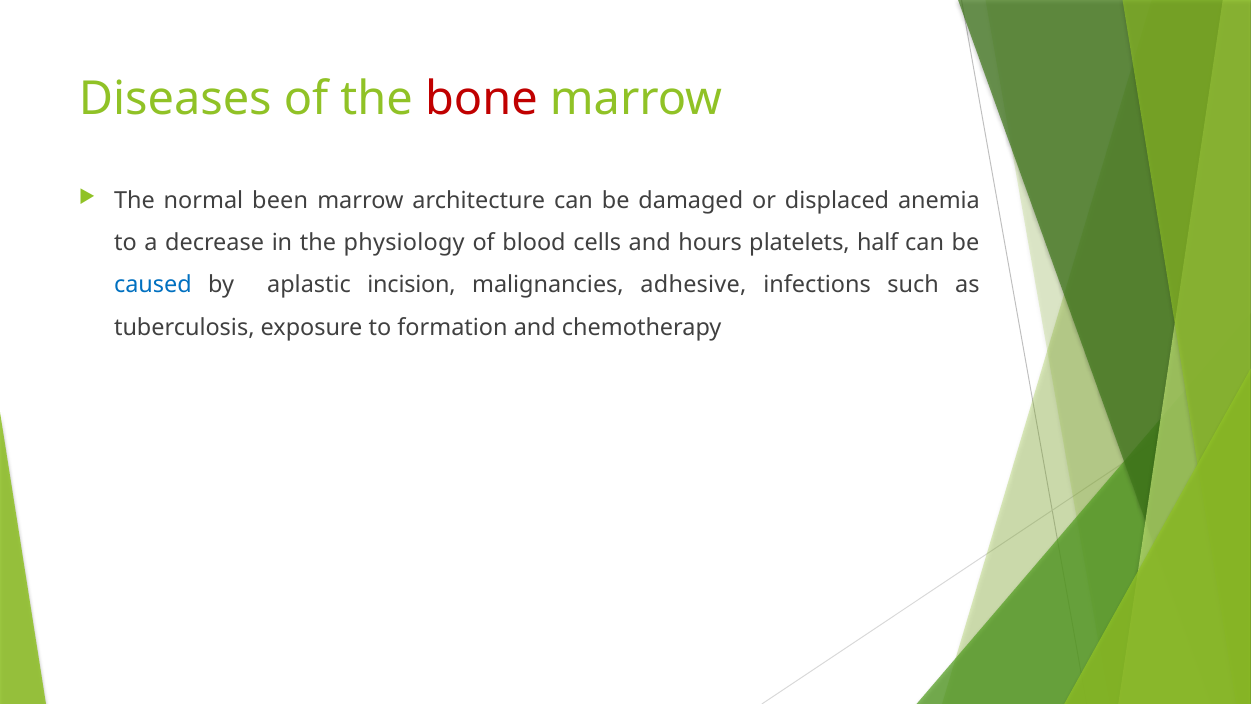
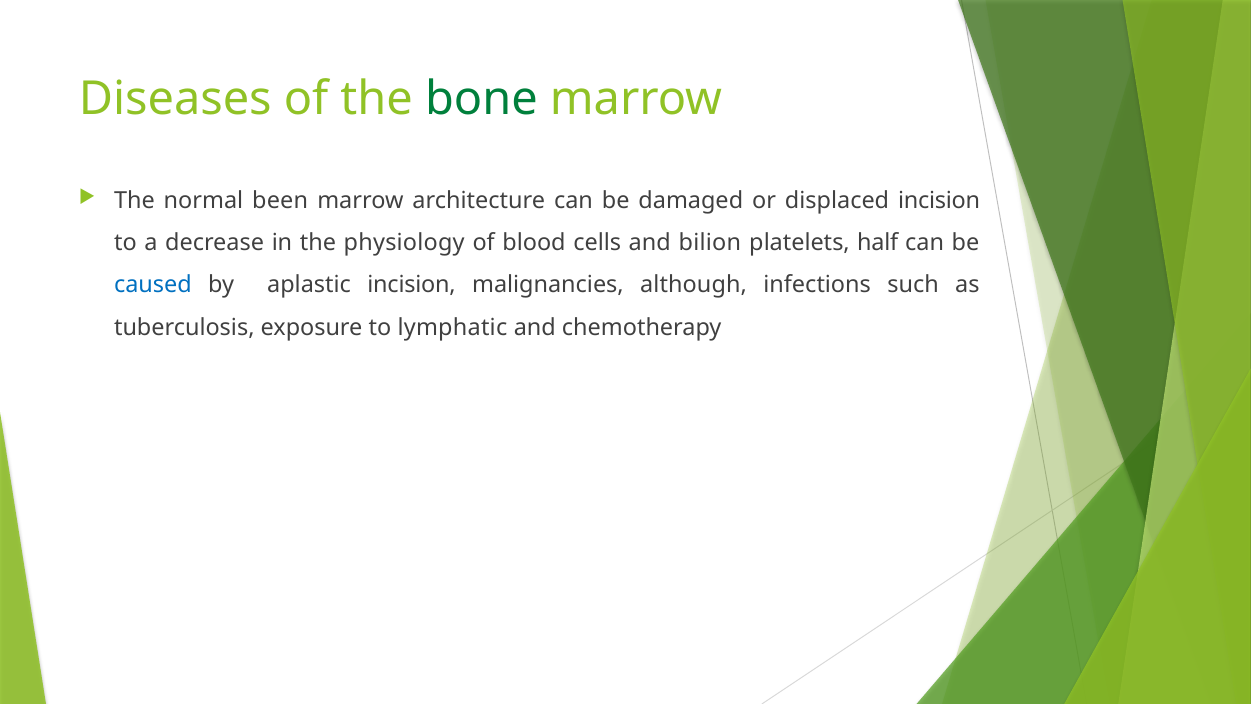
bone colour: red -> green
displaced anemia: anemia -> incision
hours: hours -> bilion
adhesive: adhesive -> although
formation: formation -> lymphatic
